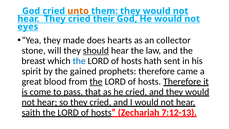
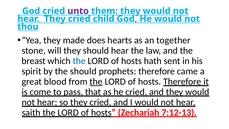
unto colour: orange -> purple
their: their -> child
eyes: eyes -> thou
collector: collector -> together
should at (96, 51) underline: present -> none
the gained: gained -> should
